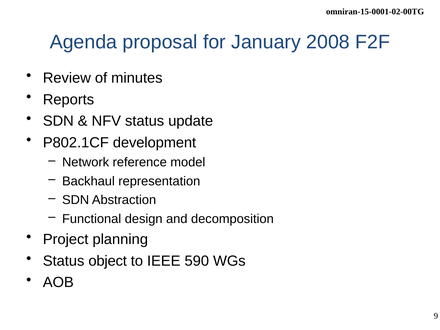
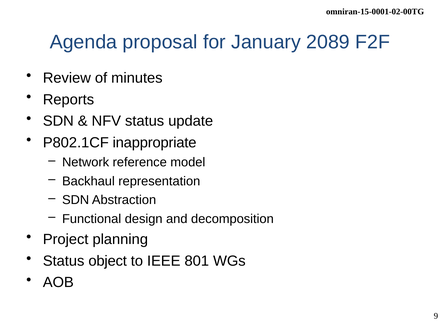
2008: 2008 -> 2089
development: development -> inappropriate
590: 590 -> 801
